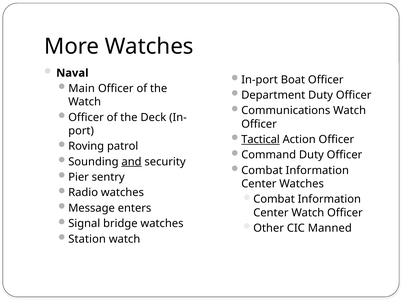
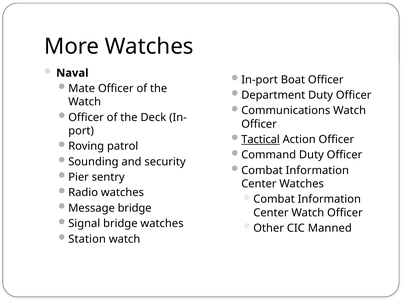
Main: Main -> Mate
and underline: present -> none
Message enters: enters -> bridge
